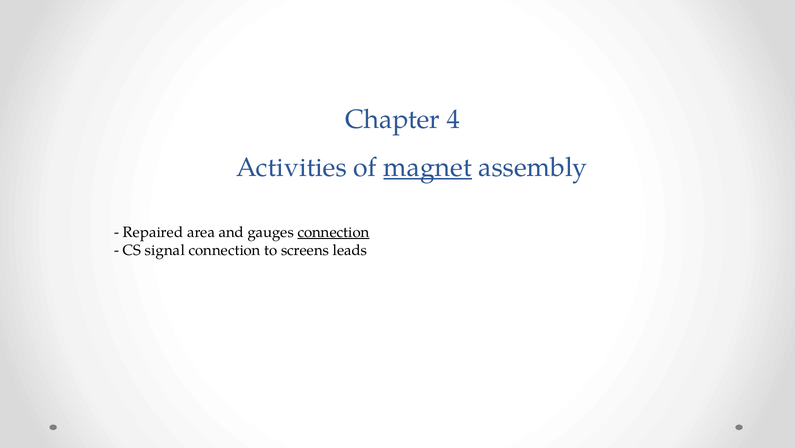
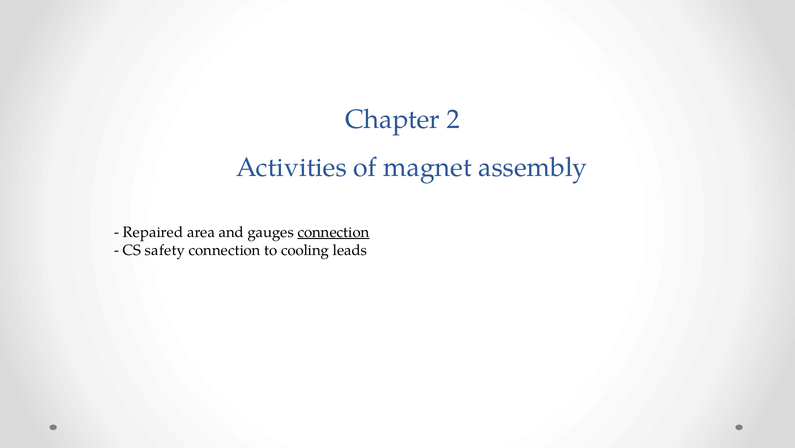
4: 4 -> 2
magnet underline: present -> none
signal: signal -> safety
screens: screens -> cooling
